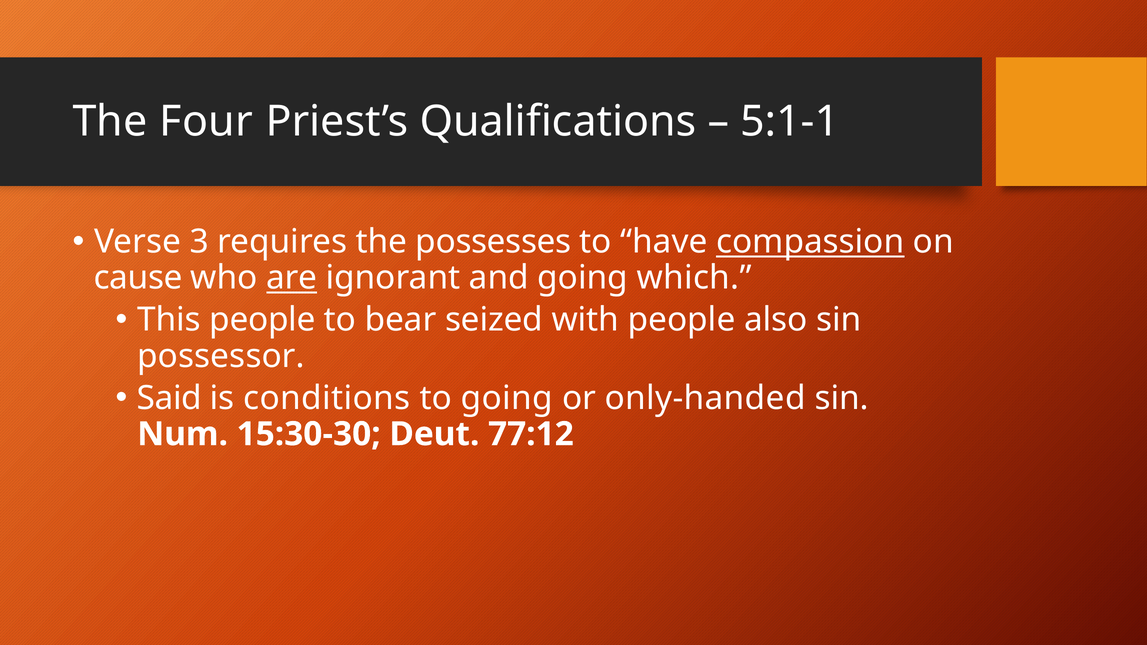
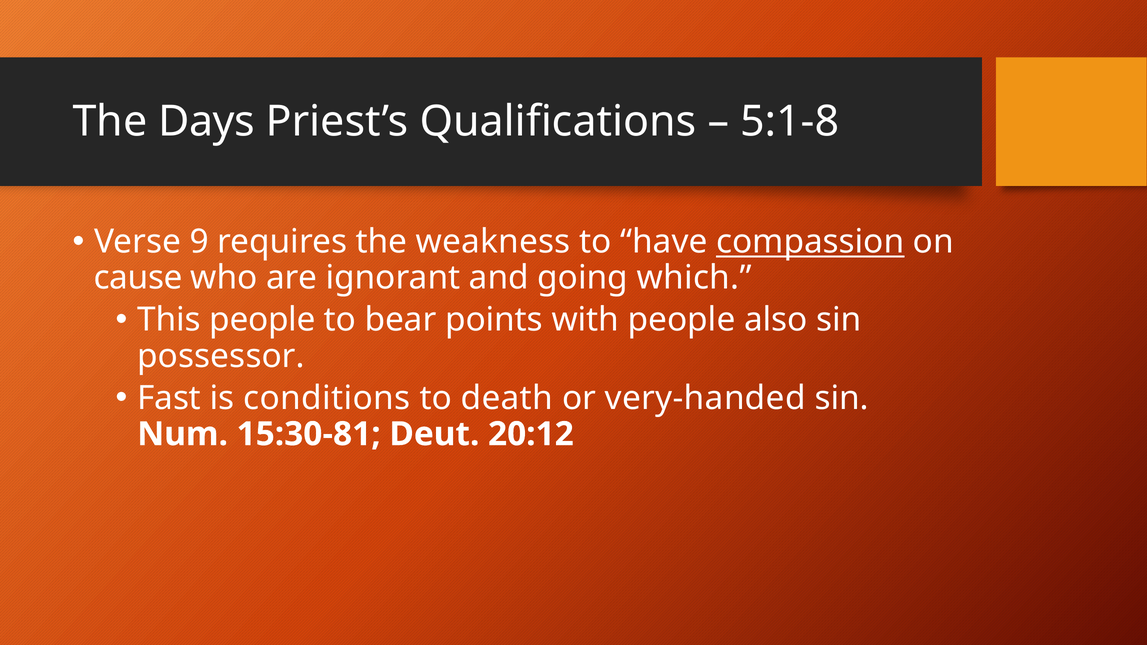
Four: Four -> Days
5:1-1: 5:1-1 -> 5:1-8
3: 3 -> 9
possesses: possesses -> weakness
are underline: present -> none
seized: seized -> points
Said: Said -> Fast
to going: going -> death
only-handed: only-handed -> very-handed
15:30-30: 15:30-30 -> 15:30-81
77:12: 77:12 -> 20:12
